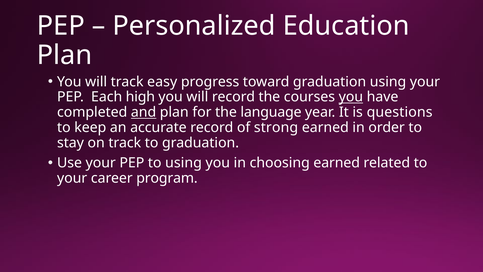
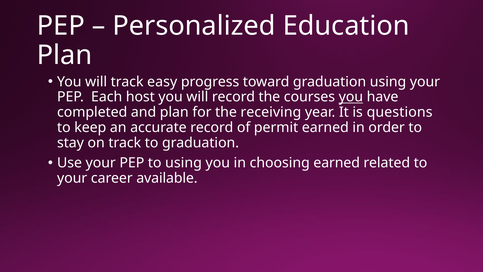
high: high -> host
and underline: present -> none
language: language -> receiving
strong: strong -> permit
program: program -> available
